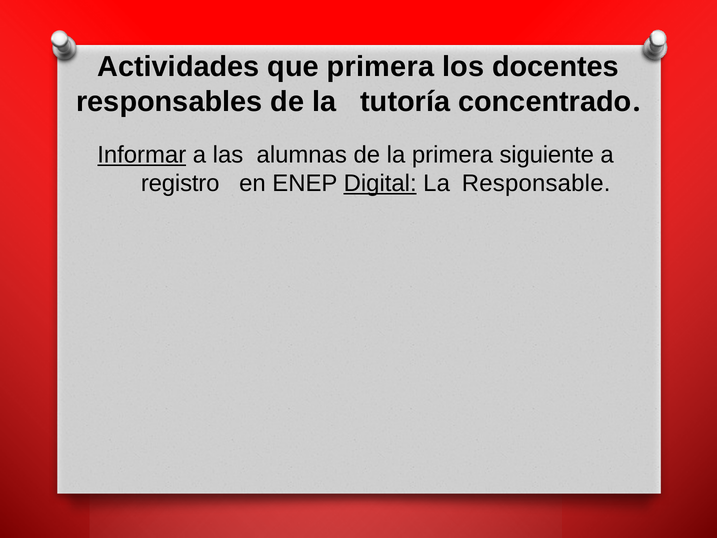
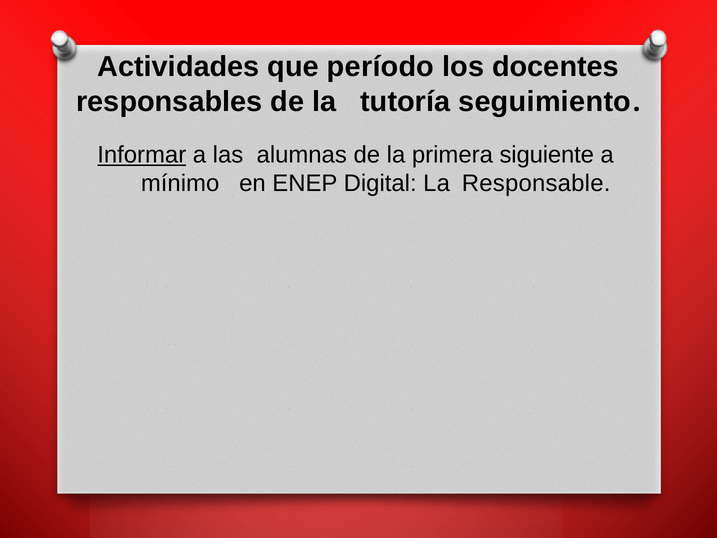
que primera: primera -> período
concentrado: concentrado -> seguimiento
registro: registro -> mínimo
Digital underline: present -> none
